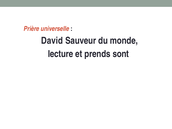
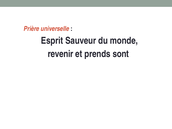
David: David -> Esprit
lecture: lecture -> revenir
